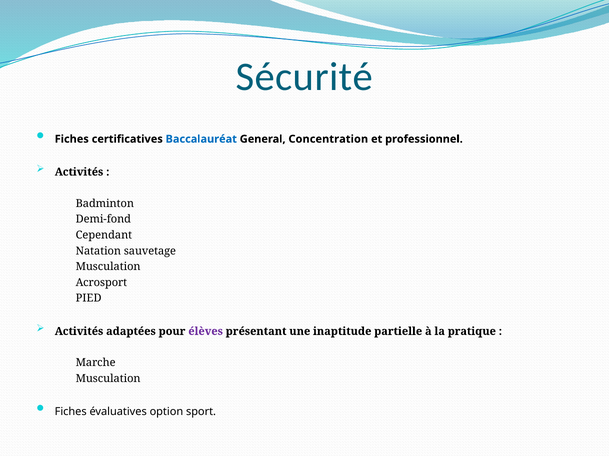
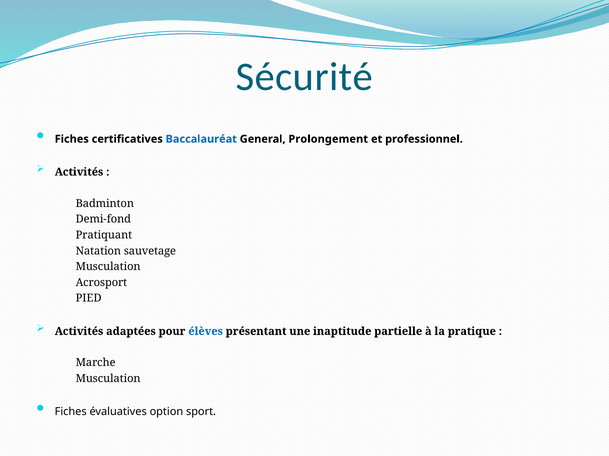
Concentration: Concentration -> Prolongement
Cependant: Cependant -> Pratiquant
élèves colour: purple -> blue
